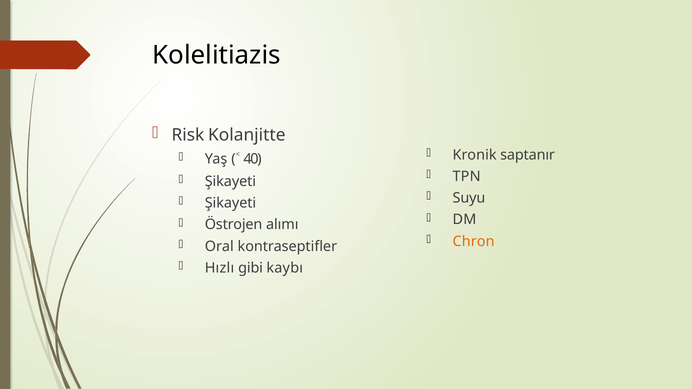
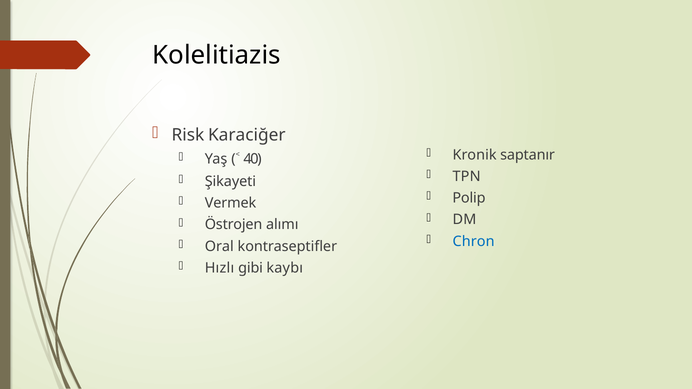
Kolanjitte: Kolanjitte -> Karaciğer
Suyu: Suyu -> Polip
Şikayeti at (230, 203): Şikayeti -> Vermek
Chron colour: orange -> blue
